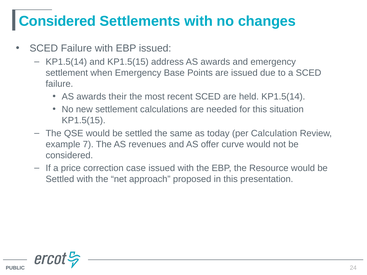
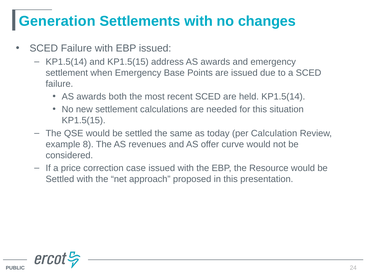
Considered at (57, 21): Considered -> Generation
their: their -> both
7: 7 -> 8
